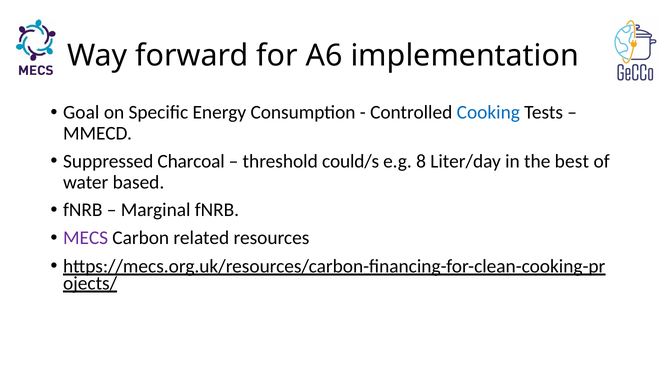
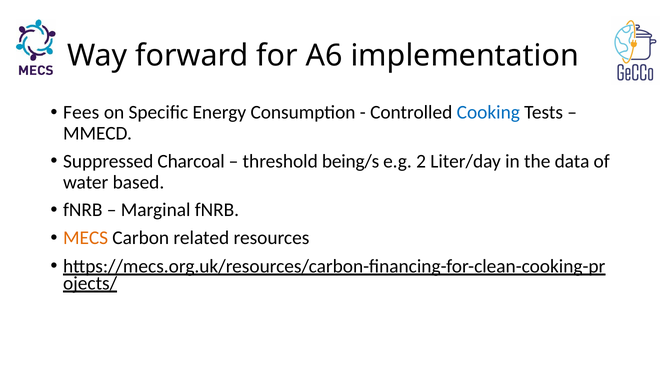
Goal: Goal -> Fees
could/s: could/s -> being/s
8: 8 -> 2
best: best -> data
MECS colour: purple -> orange
